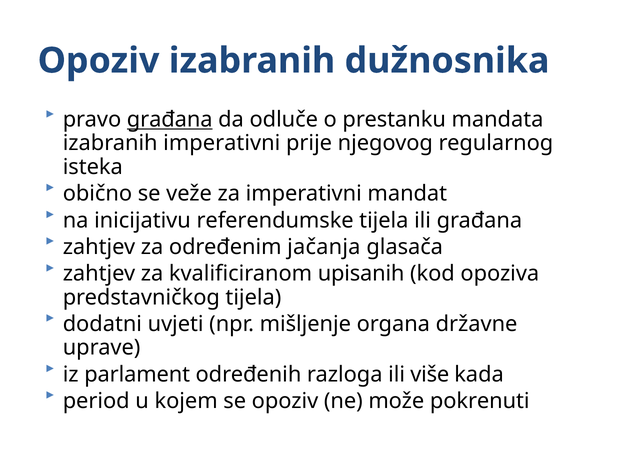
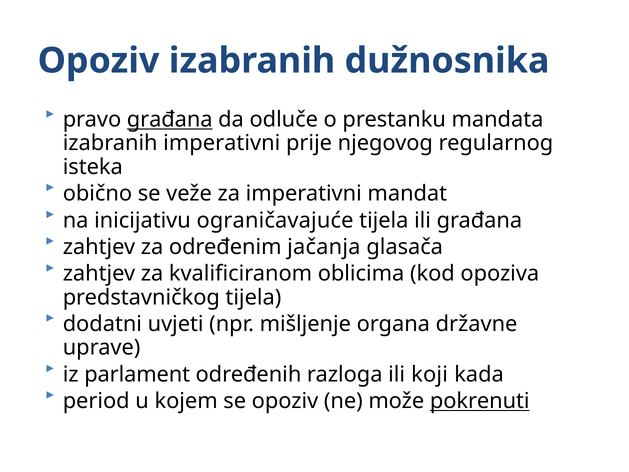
referendumske: referendumske -> ograničavajuće
upisanih: upisanih -> oblicima
više: više -> koji
pokrenuti underline: none -> present
